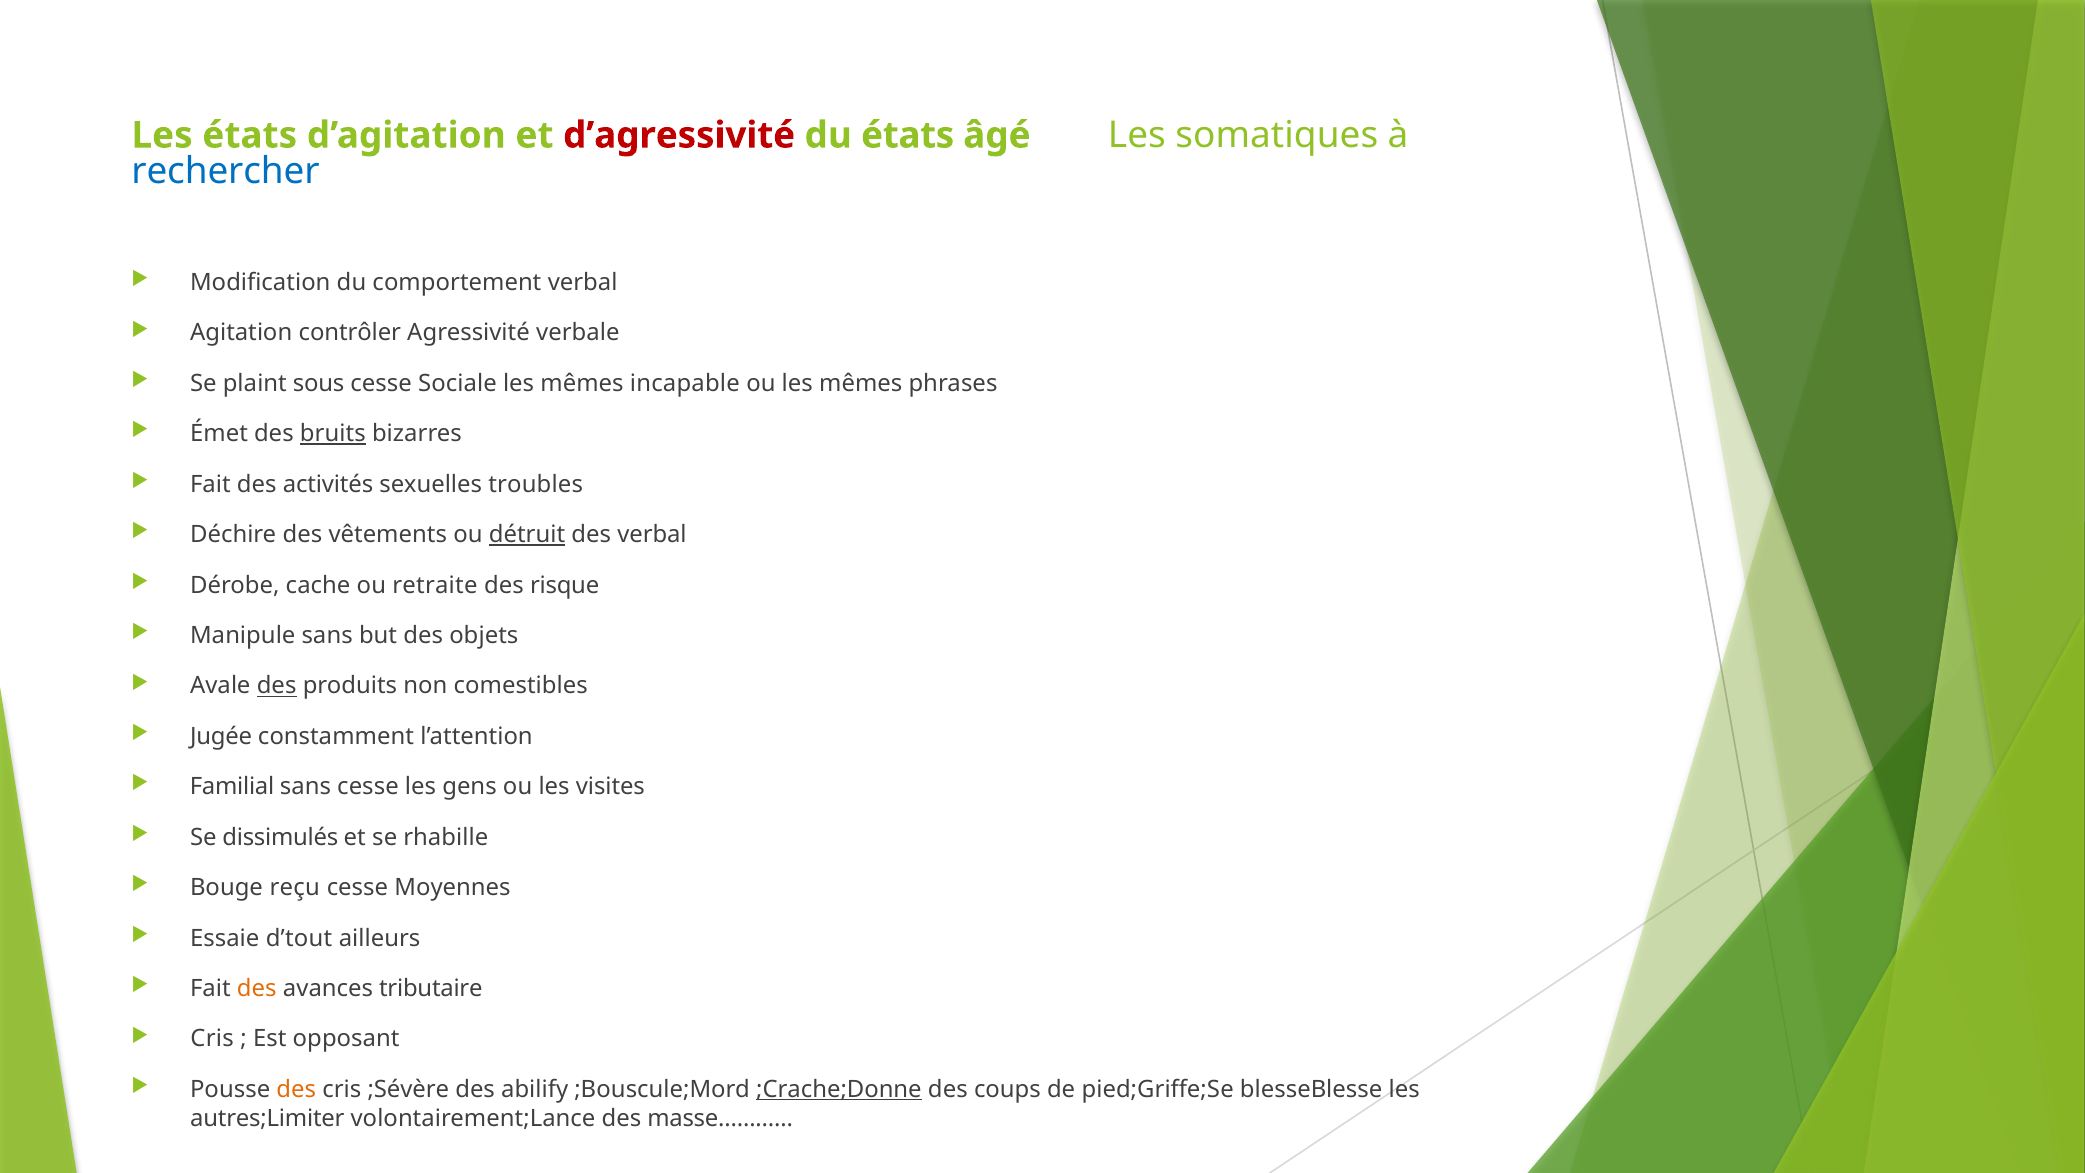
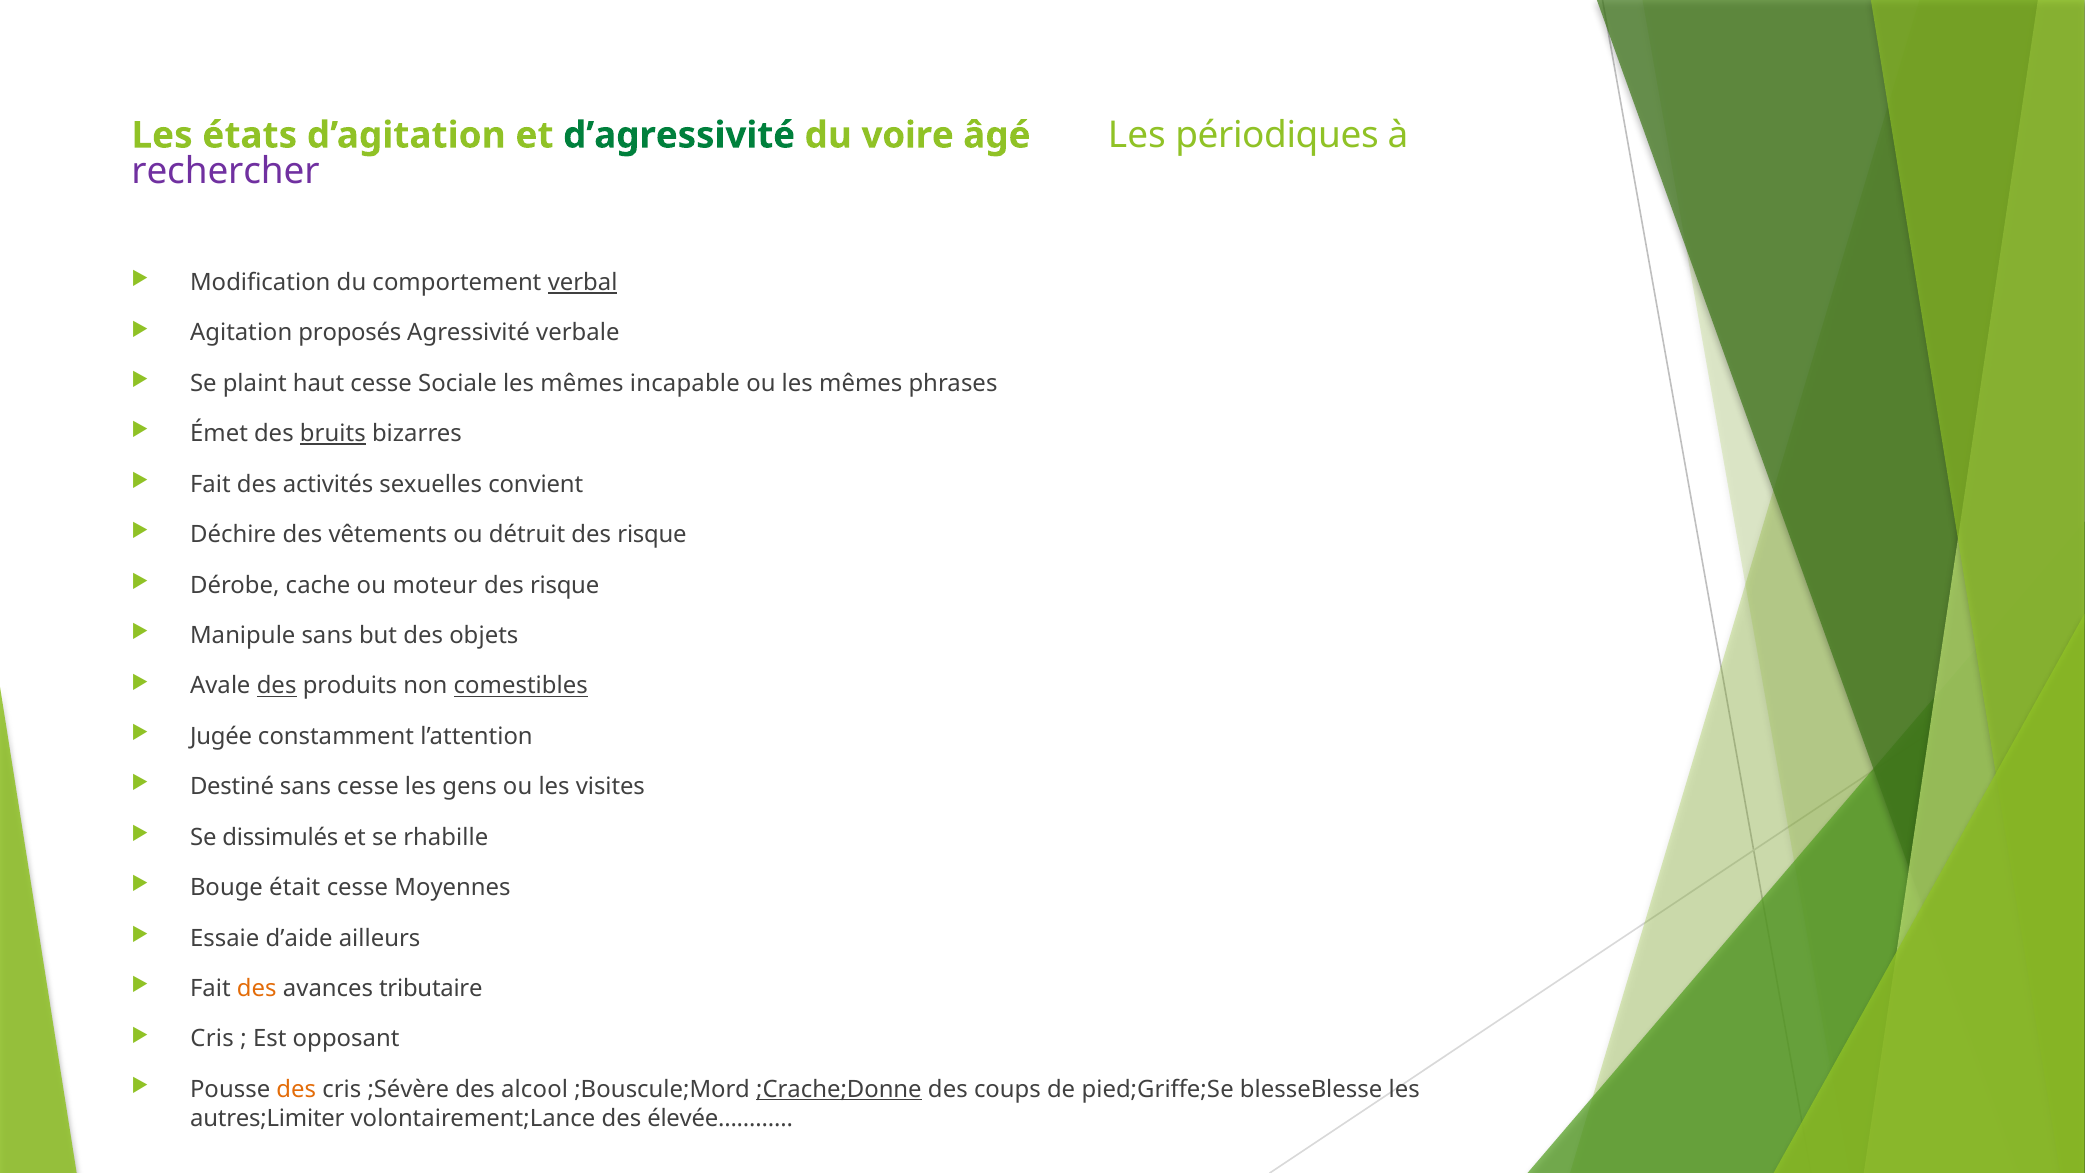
d’agressivité colour: red -> green
du états: états -> voire
somatiques: somatiques -> périodiques
rechercher colour: blue -> purple
verbal at (583, 283) underline: none -> present
contrôler: contrôler -> proposés
sous: sous -> haut
troubles: troubles -> convient
détruit underline: present -> none
verbal at (652, 535): verbal -> risque
retraite: retraite -> moteur
comestibles underline: none -> present
Familial: Familial -> Destiné
reçu: reçu -> était
d’tout: d’tout -> d’aide
abilify: abilify -> alcool
masse…………: masse………… -> élevée…………
